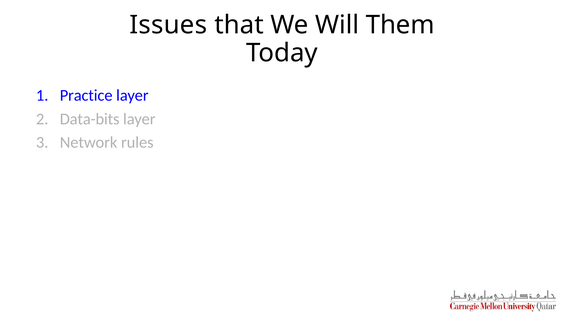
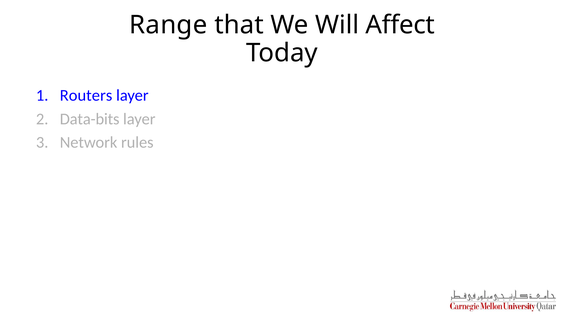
Issues: Issues -> Range
Them: Them -> Affect
Practice: Practice -> Routers
